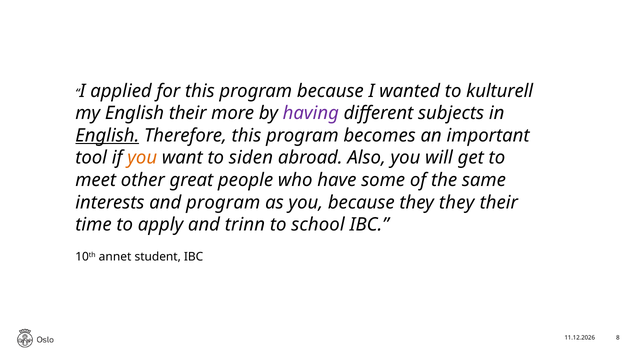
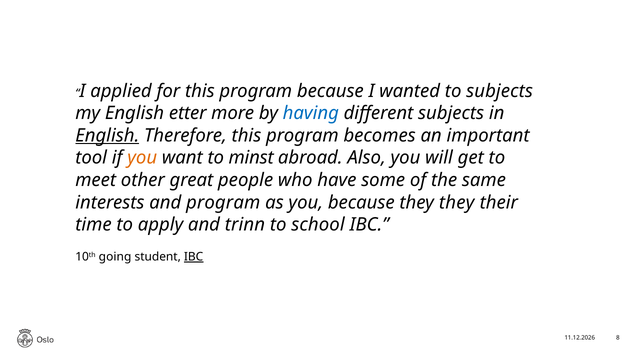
to kulturell: kulturell -> subjects
English their: their -> etter
having colour: purple -> blue
siden: siden -> minst
annet: annet -> going
IBC at (194, 257) underline: none -> present
